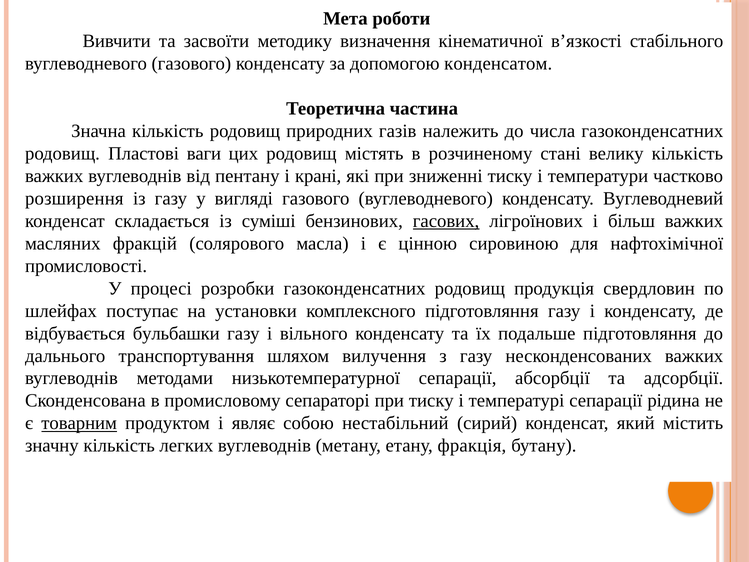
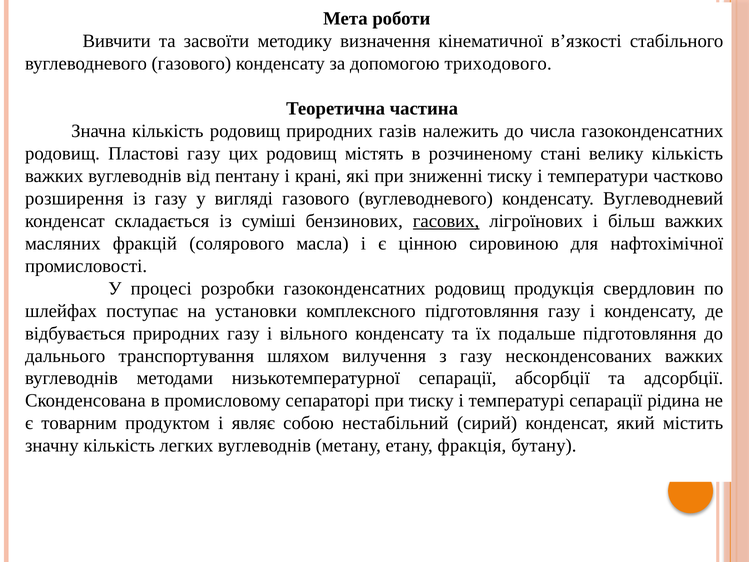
конденсатом: конденсатом -> триходового
Пластові ваги: ваги -> газу
відбувається бульбашки: бульбашки -> природних
товарним underline: present -> none
